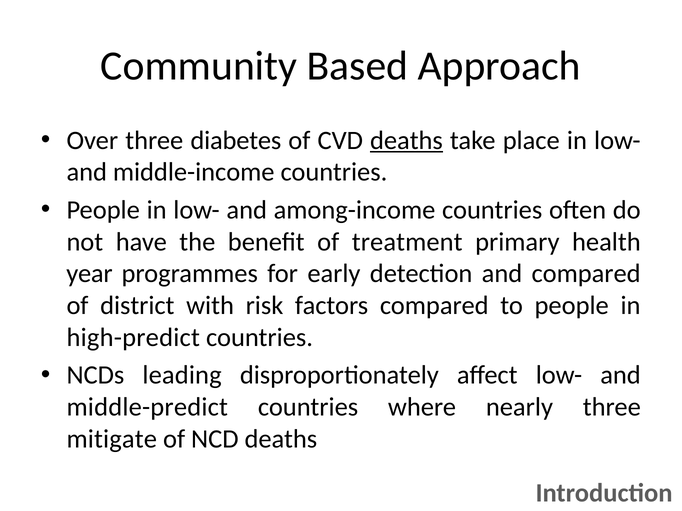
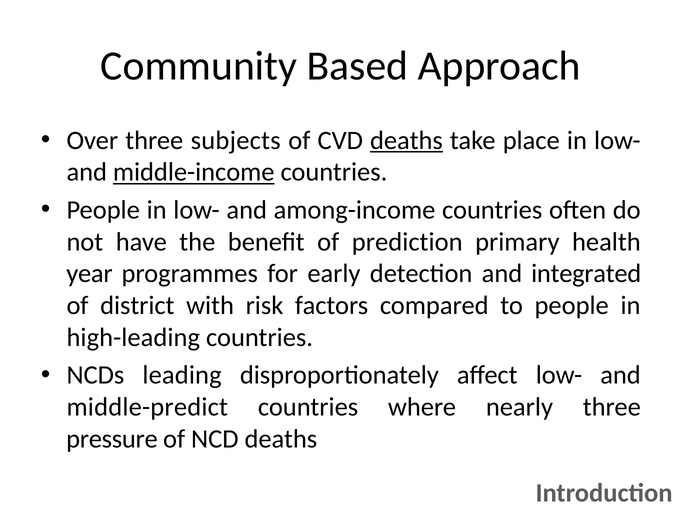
diabetes: diabetes -> subjects
middle-income underline: none -> present
treatment: treatment -> prediction
and compared: compared -> integrated
high-predict: high-predict -> high-leading
mitigate: mitigate -> pressure
